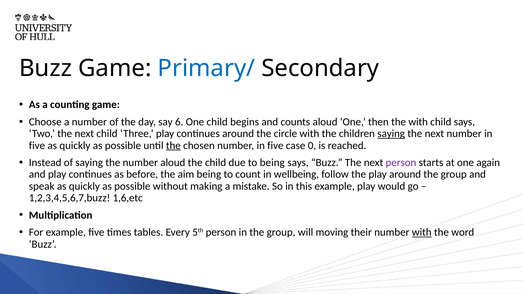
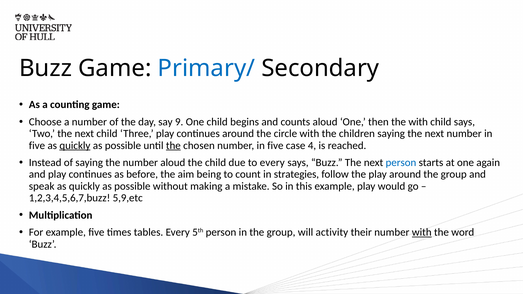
6: 6 -> 9
saying at (391, 134) underline: present -> none
quickly at (75, 146) underline: none -> present
0: 0 -> 4
to being: being -> every
person at (401, 163) colour: purple -> blue
wellbeing: wellbeing -> strategies
1,6,etc: 1,6,etc -> 5,9,etc
moving: moving -> activity
